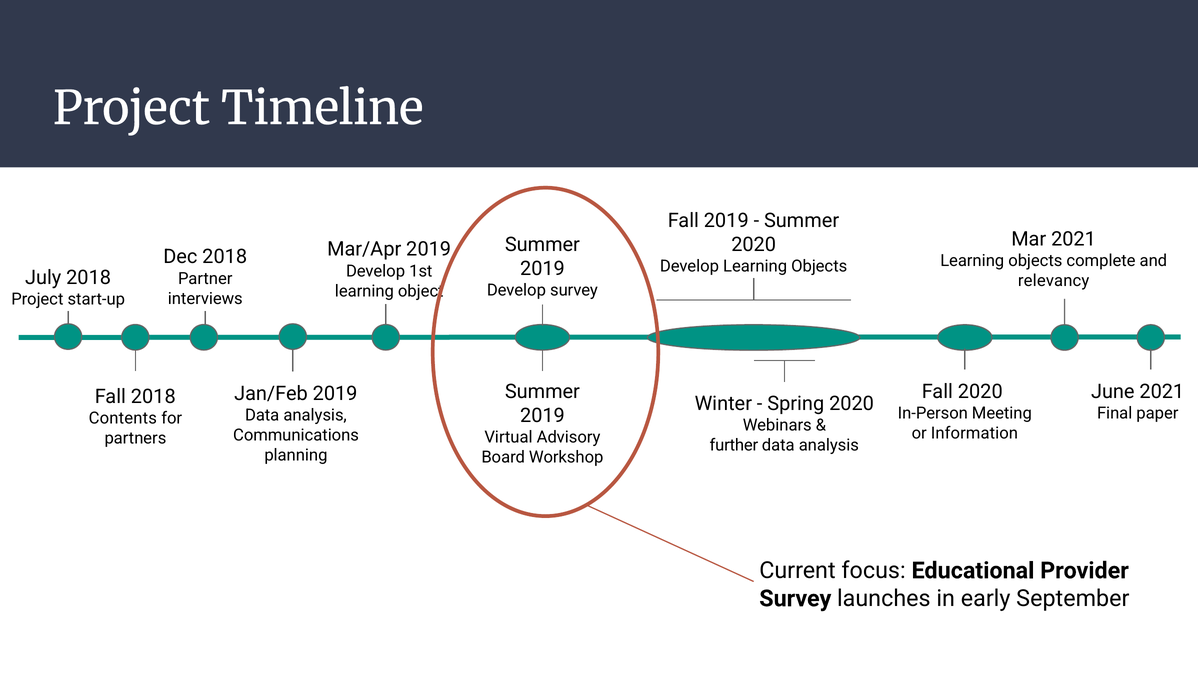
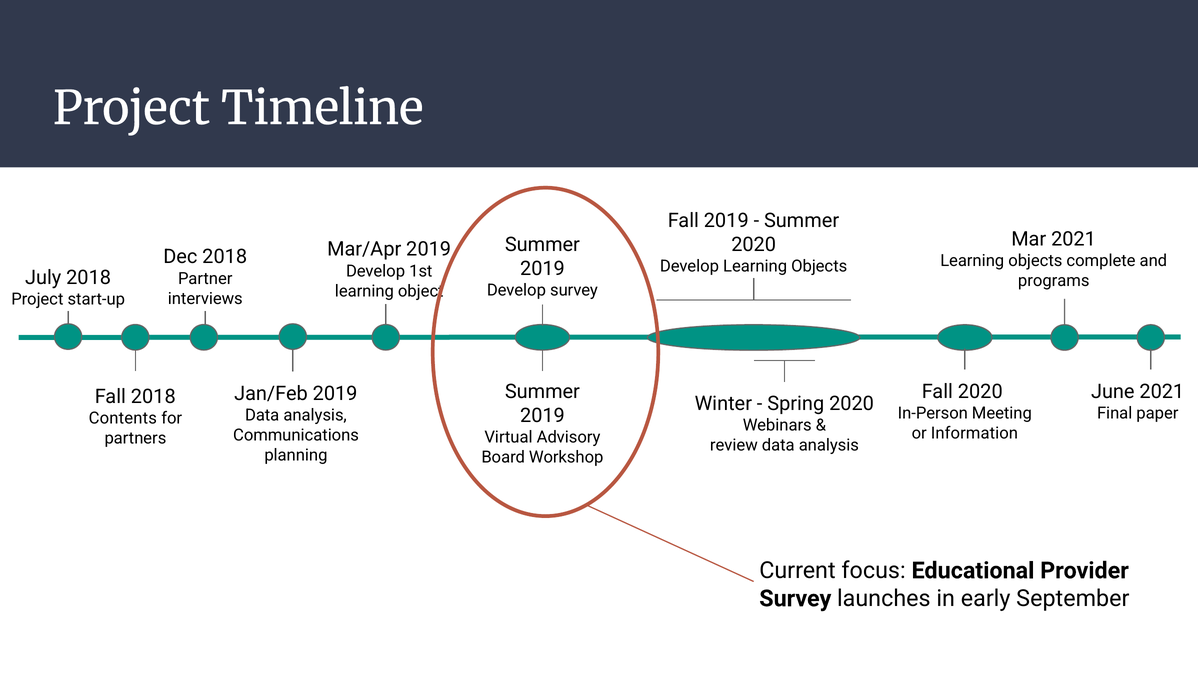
relevancy: relevancy -> programs
further: further -> review
